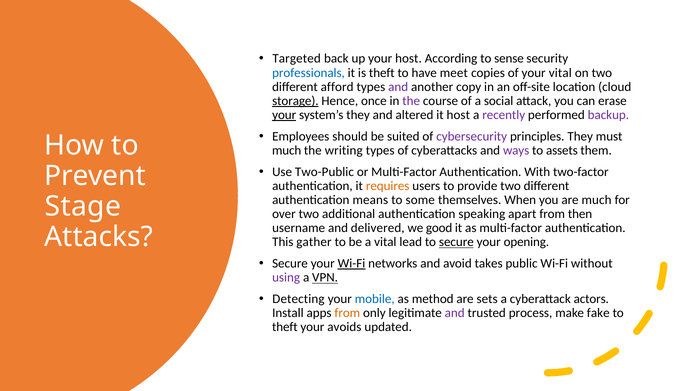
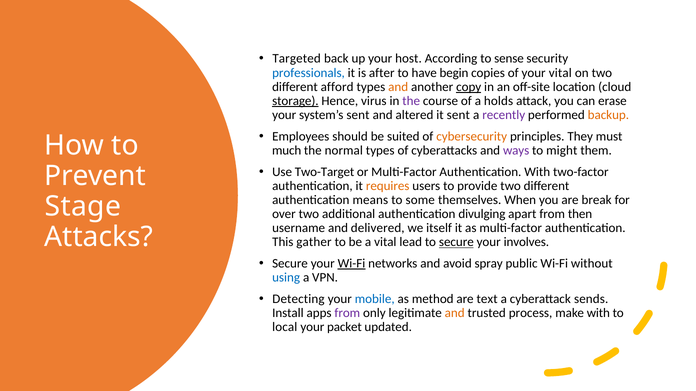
is theft: theft -> after
meet: meet -> begin
and at (398, 87) colour: purple -> orange
copy underline: none -> present
once: once -> virus
social: social -> holds
your at (284, 115) underline: present -> none
system’s they: they -> sent
it host: host -> sent
backup colour: purple -> orange
cybersecurity colour: purple -> orange
writing: writing -> normal
assets: assets -> might
Two-Public: Two-Public -> Two-Target
are much: much -> break
speaking: speaking -> divulging
good: good -> itself
opening: opening -> involves
takes: takes -> spray
using colour: purple -> blue
VPN underline: present -> none
sets: sets -> text
actors: actors -> sends
from at (347, 313) colour: orange -> purple
and at (455, 313) colour: purple -> orange
make fake: fake -> with
theft at (285, 327): theft -> local
avoids: avoids -> packet
